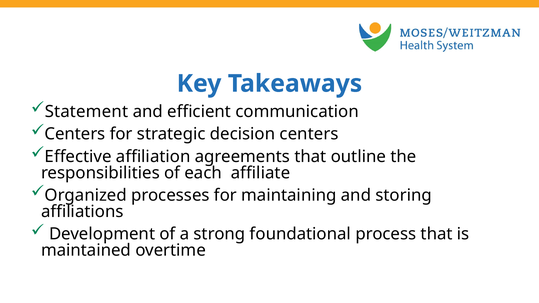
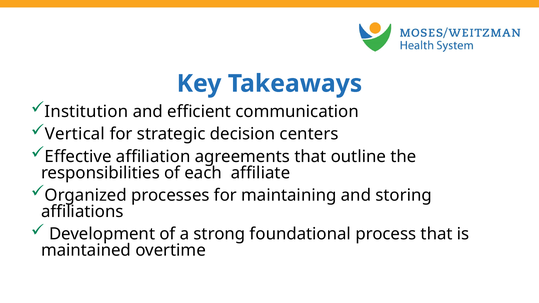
Statement: Statement -> Institution
Centers at (75, 134): Centers -> Vertical
